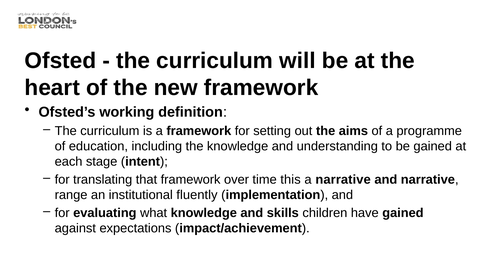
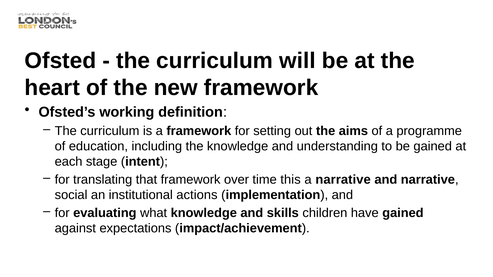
range: range -> social
fluently: fluently -> actions
